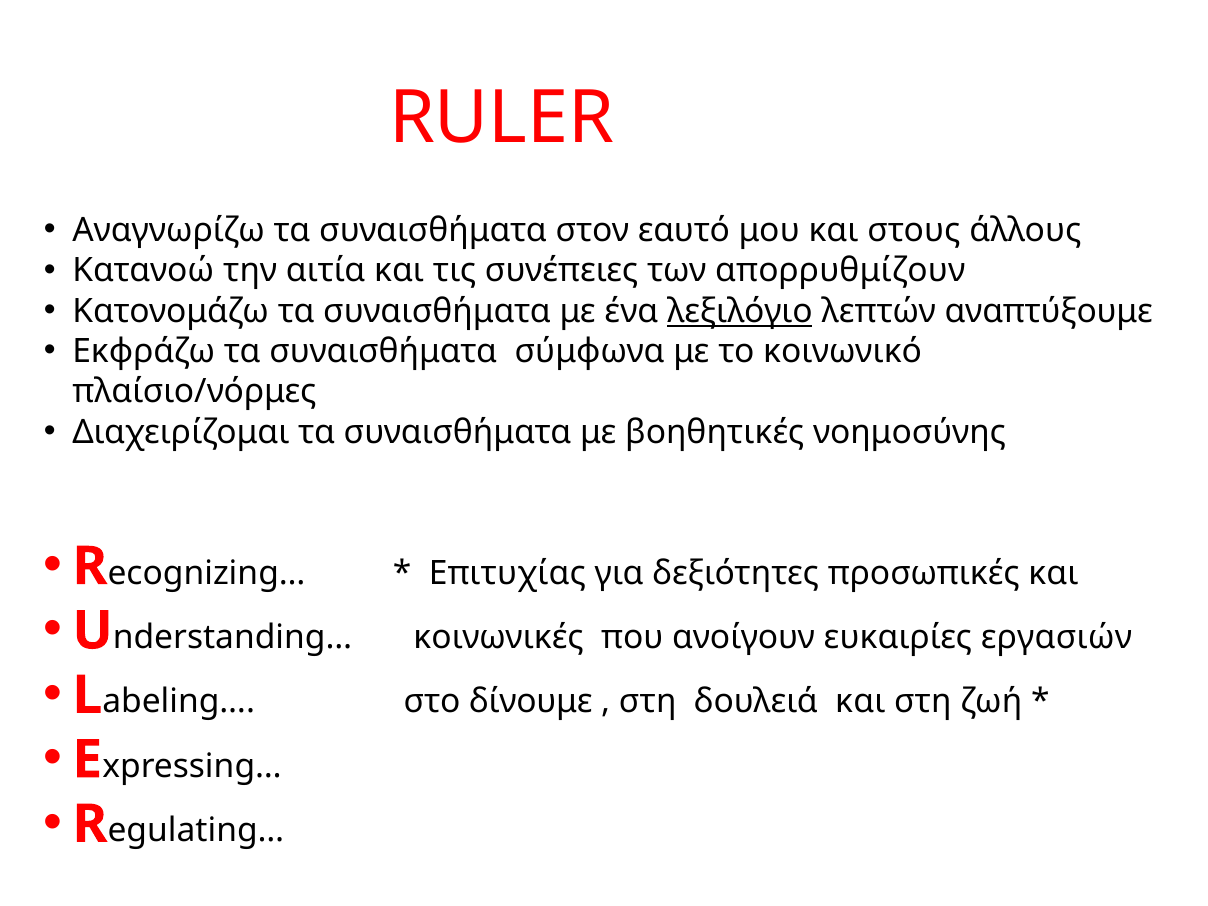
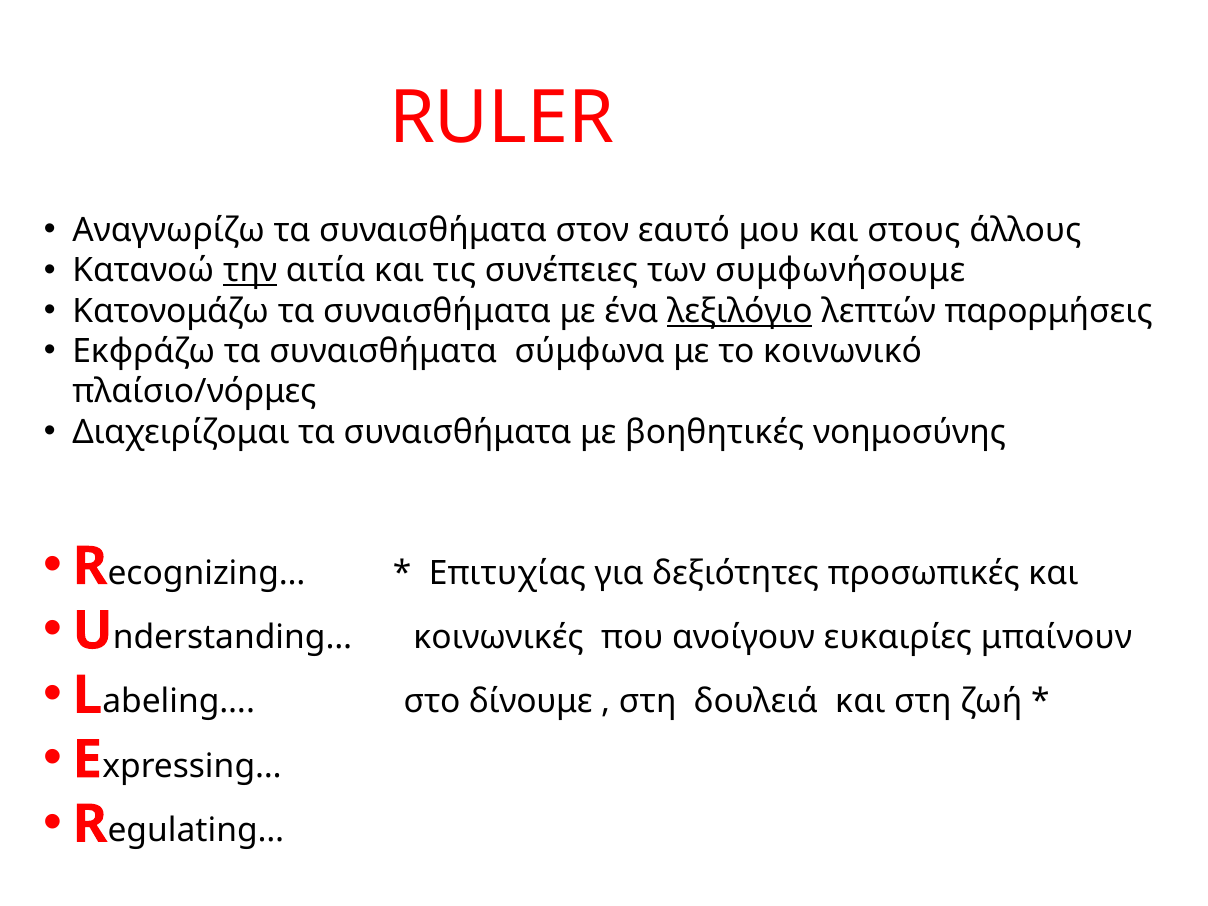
την underline: none -> present
απορρυθμίζουν: απορρυθμίζουν -> συμφωνήσουμε
αναπτύξουμε: αναπτύξουμε -> παρορμήσεις
εργασιών: εργασιών -> μπαίνουν
